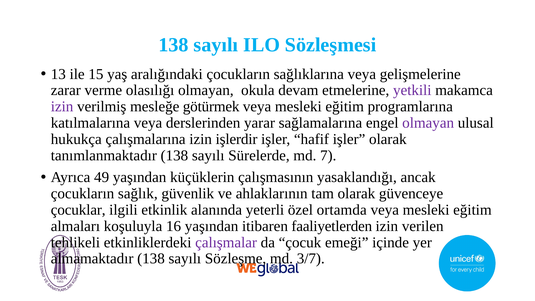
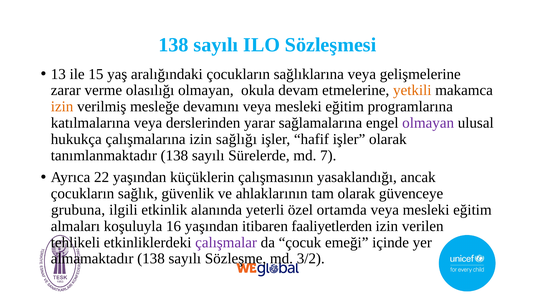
yetkili colour: purple -> orange
izin at (62, 107) colour: purple -> orange
götürmek: götürmek -> devamını
işlerdir: işlerdir -> sağlığı
49: 49 -> 22
çocuklar: çocuklar -> grubuna
3/7: 3/7 -> 3/2
